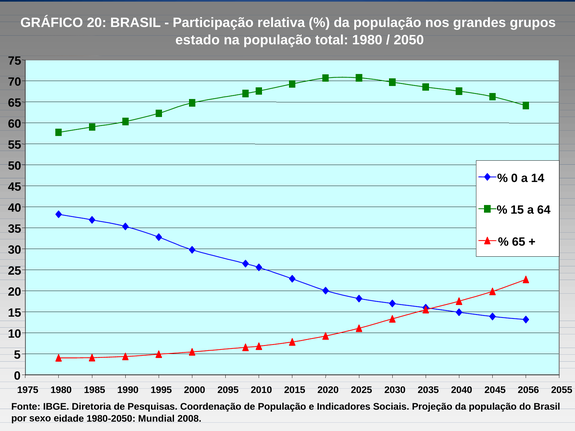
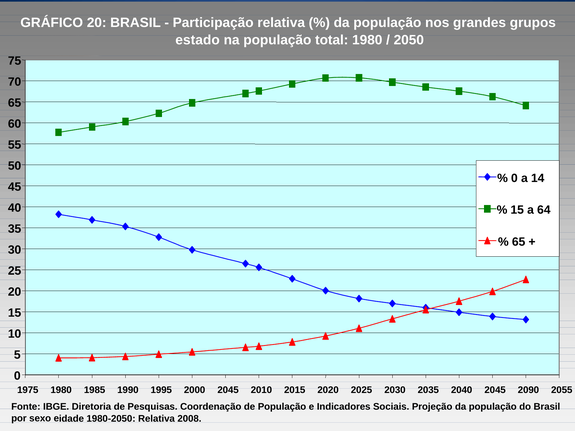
2000 2095: 2095 -> 2045
2056: 2056 -> 2090
1980-2050 Mundial: Mundial -> Relativa
